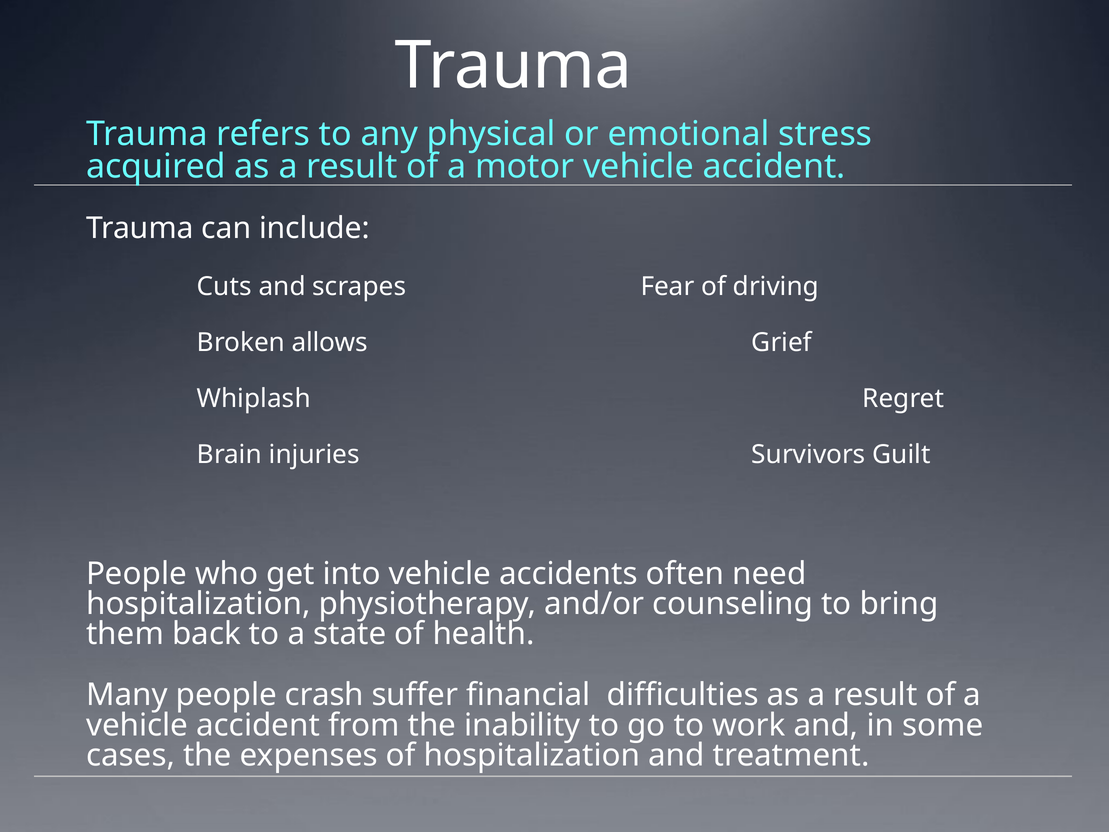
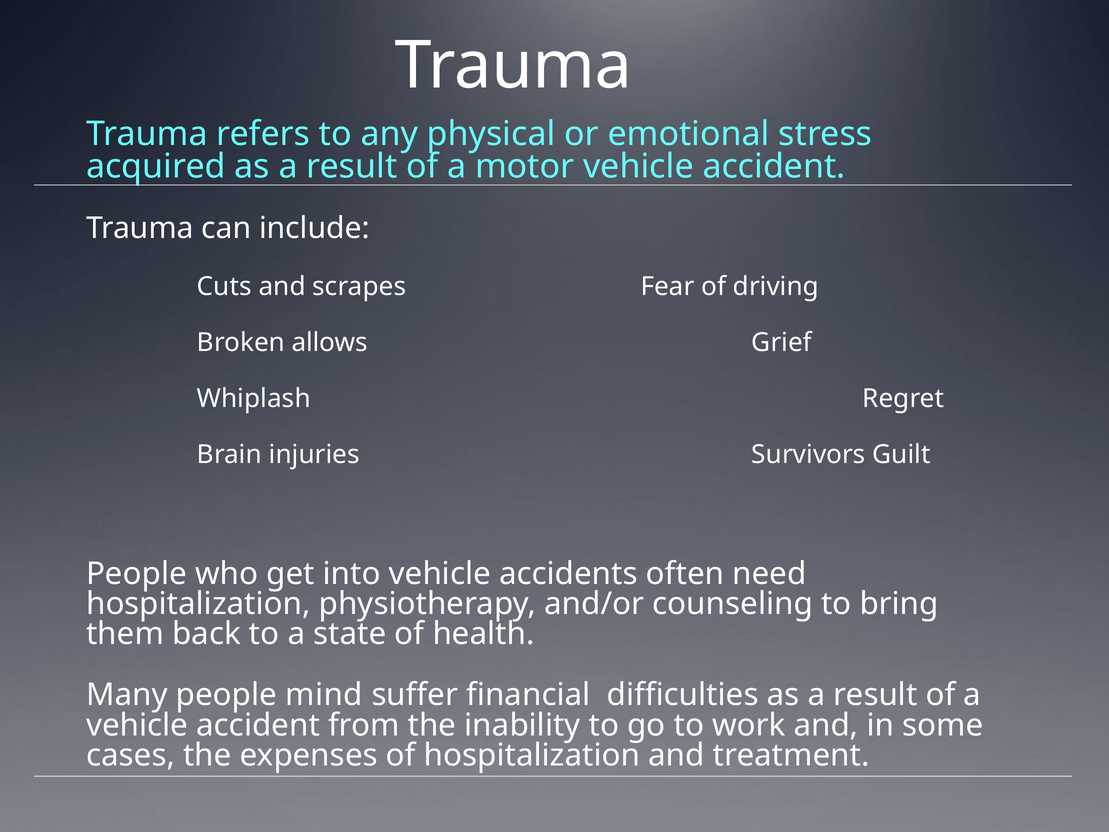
crash: crash -> mind
